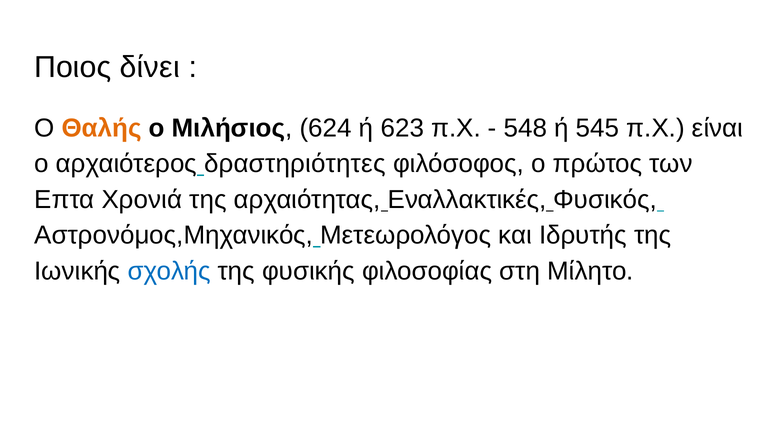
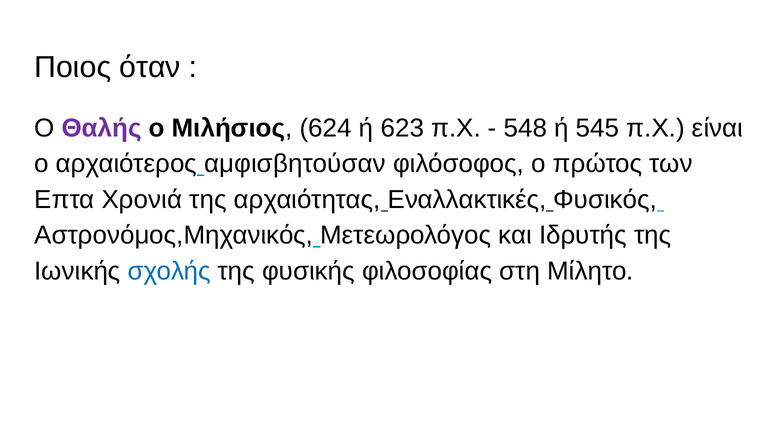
δίνει: δίνει -> όταν
Θαλής colour: orange -> purple
δραστηριότητες: δραστηριότητες -> αμφισβητούσαν
